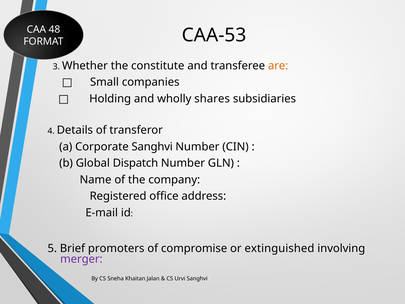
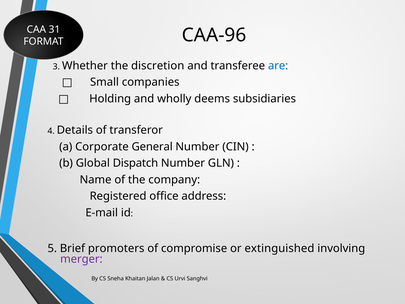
48: 48 -> 31
CAA-53: CAA-53 -> CAA-96
constitute: constitute -> discretion
are colour: orange -> blue
shares: shares -> deems
Corporate Sanghvi: Sanghvi -> General
